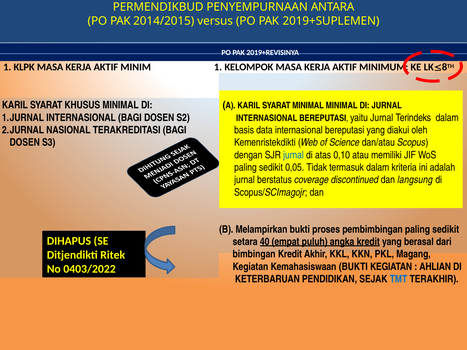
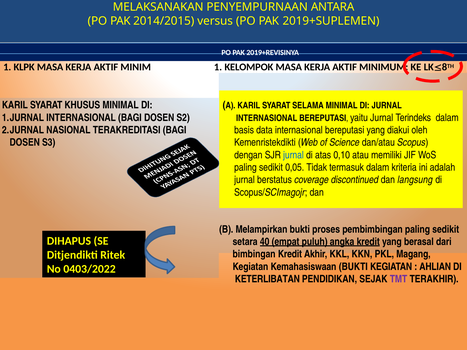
PERMENDIKBUD: PERMENDIKBUD -> MELAKSANAKAN
SYARAT MINIMAL: MINIMAL -> SELAMA
KETERBARUAN: KETERBARUAN -> KETERLIBATAN
TMT colour: blue -> purple
